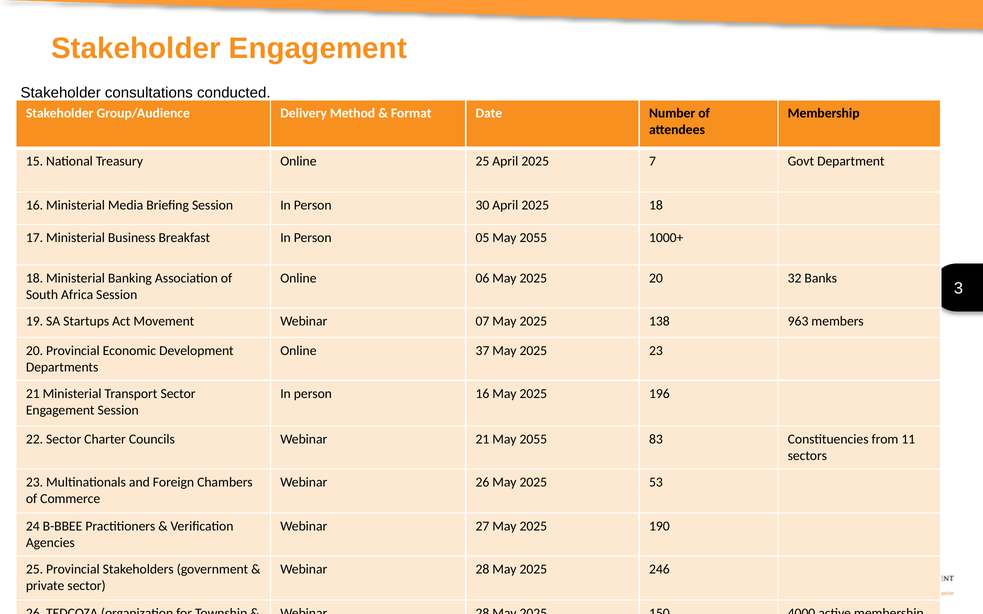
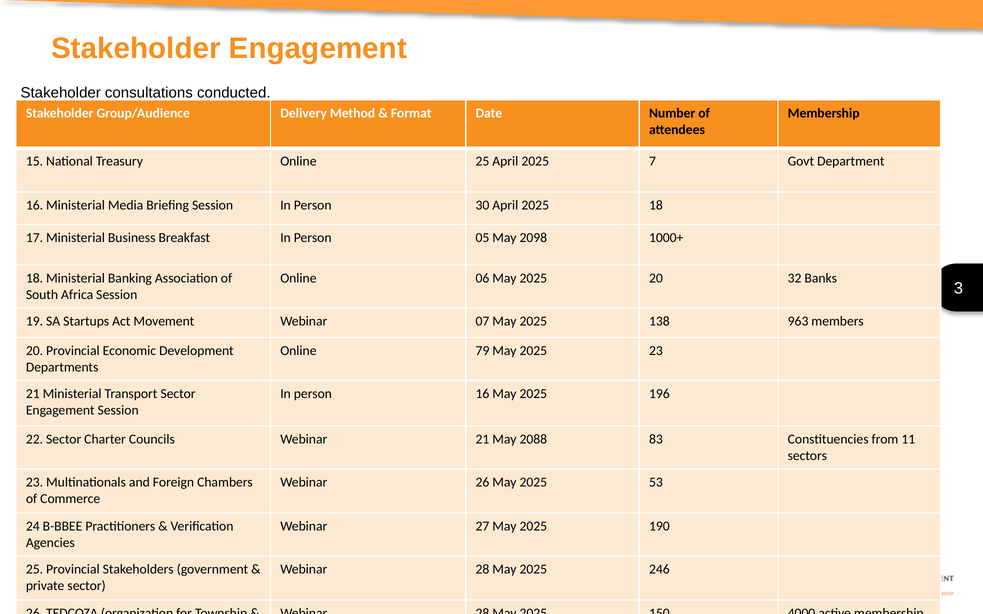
05 May 2055: 2055 -> 2098
37: 37 -> 79
21 May 2055: 2055 -> 2088
